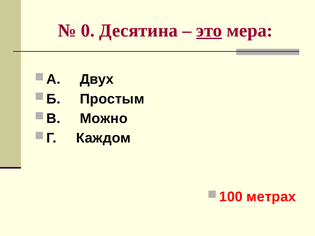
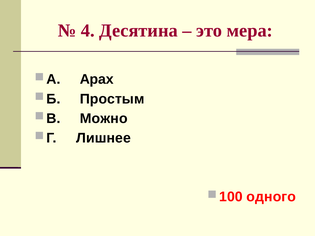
0: 0 -> 4
это underline: present -> none
Двух: Двух -> Арах
Каждом: Каждом -> Лишнее
метрах: метрах -> одного
